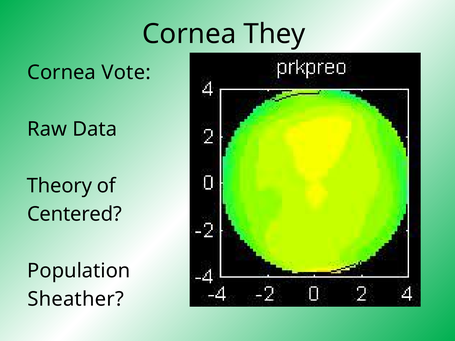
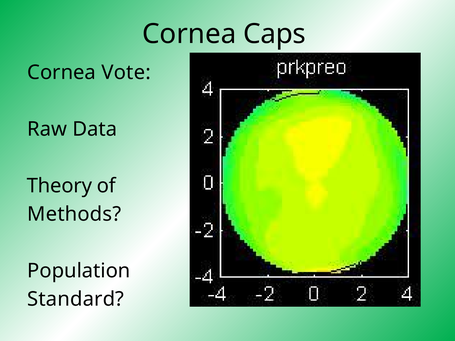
They: They -> Caps
Centered: Centered -> Methods
Sheather: Sheather -> Standard
